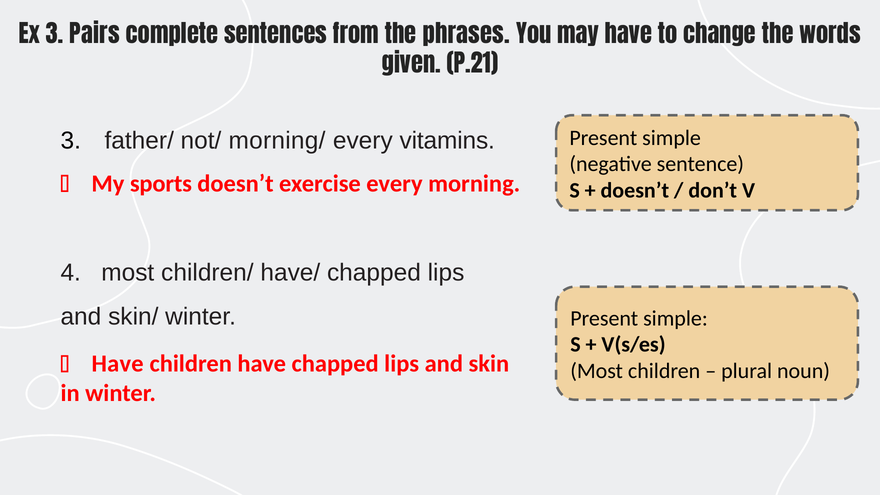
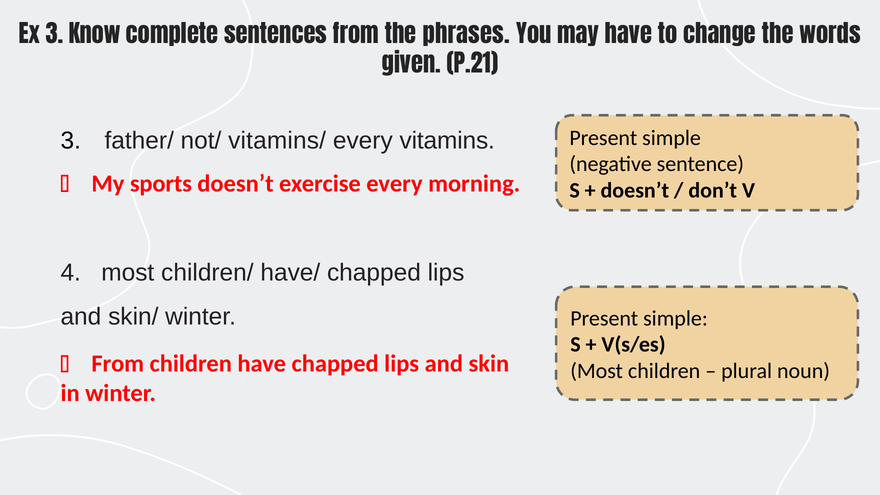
Pairs: Pairs -> Know
morning/: morning/ -> vitamins/
Have at (118, 364): Have -> From
